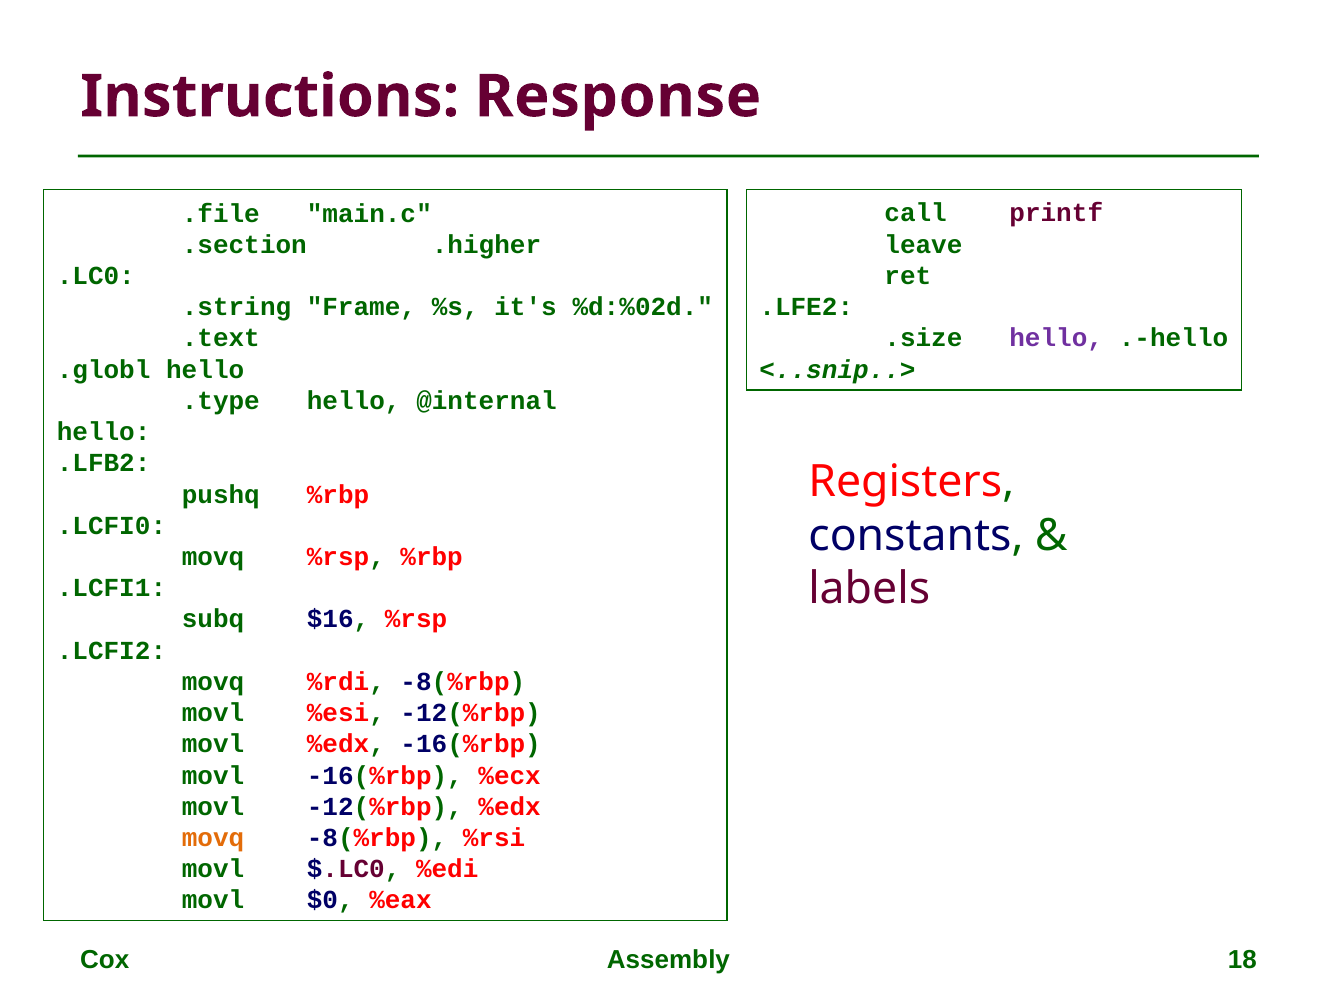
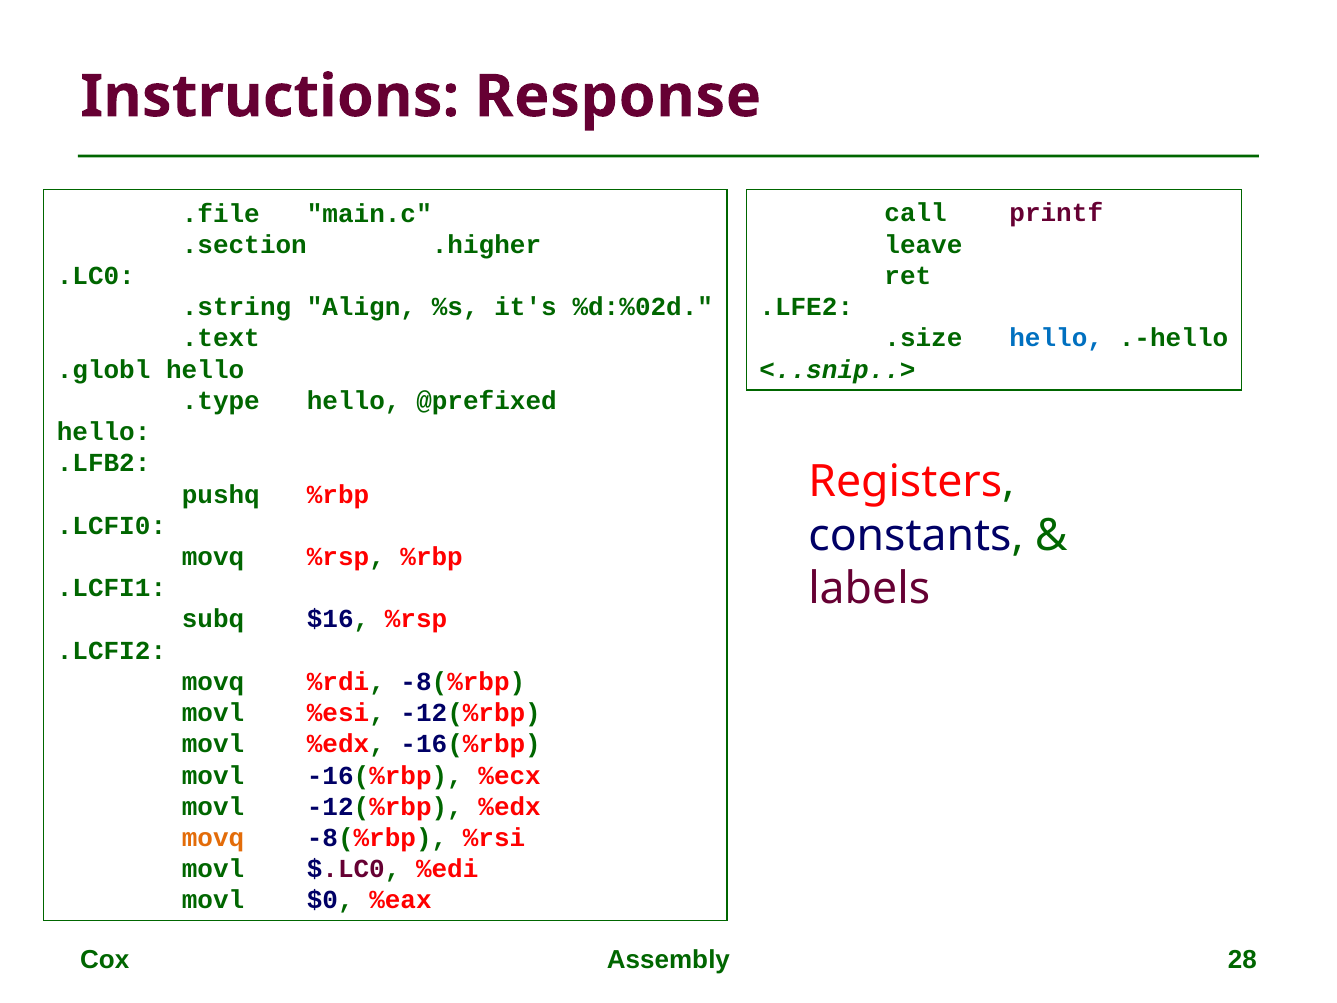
Frame: Frame -> Align
hello at (1056, 338) colour: purple -> blue
@internal: @internal -> @prefixed
18: 18 -> 28
